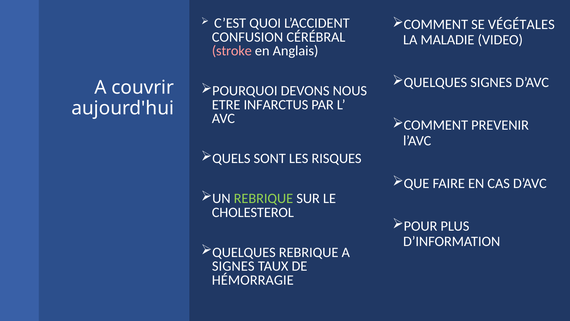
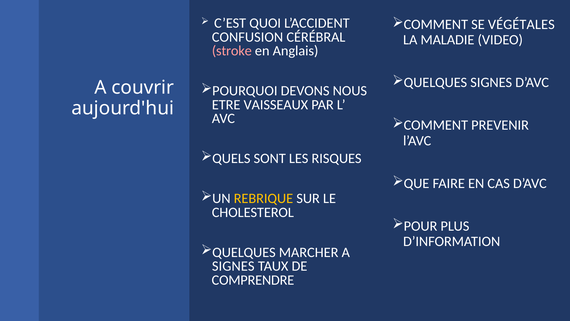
INFARCTUS: INFARCTUS -> VAISSEAUX
REBRIQUE at (263, 198) colour: light green -> yellow
QUELQUES REBRIQUE: REBRIQUE -> MARCHER
HÉMORRAGIE: HÉMORRAGIE -> COMPRENDRE
